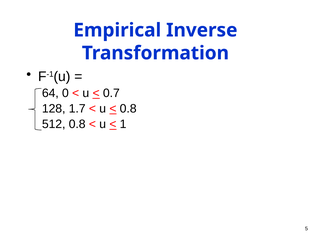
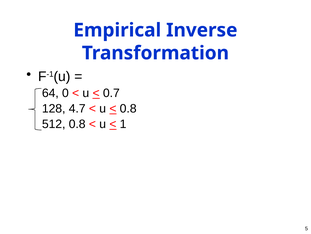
1.7: 1.7 -> 4.7
